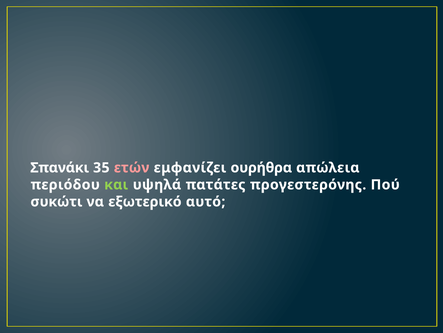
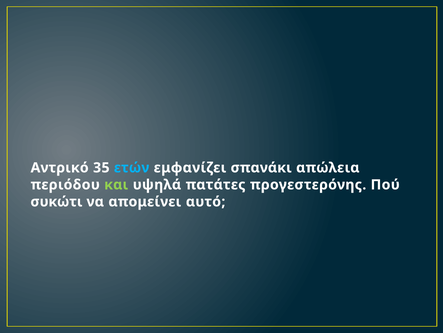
Σπανάκι: Σπανάκι -> Αντρικό
ετών colour: pink -> light blue
ουρήθρα: ουρήθρα -> σπανάκι
εξωτερικό: εξωτερικό -> απομείνει
